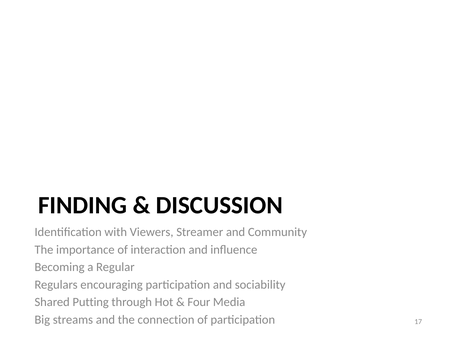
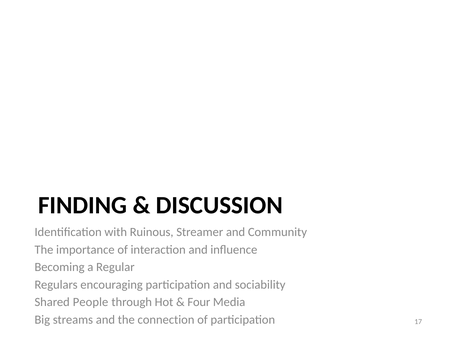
Viewers: Viewers -> Ruinous
Putting: Putting -> People
